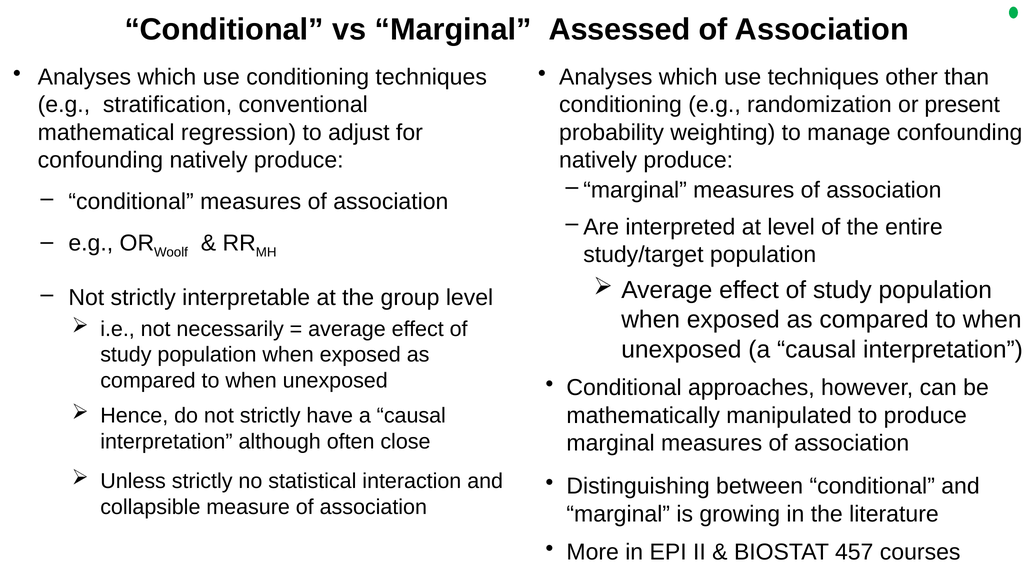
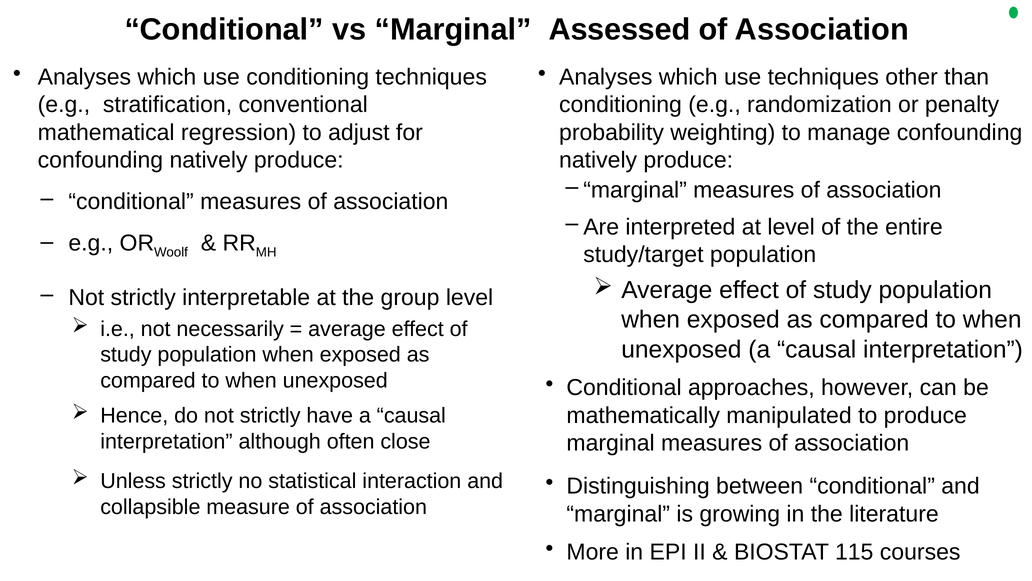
present: present -> penalty
457: 457 -> 115
